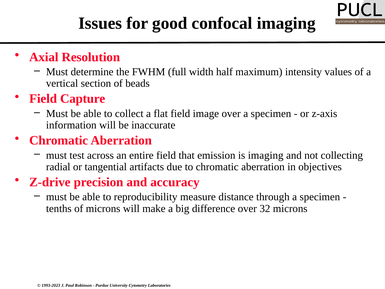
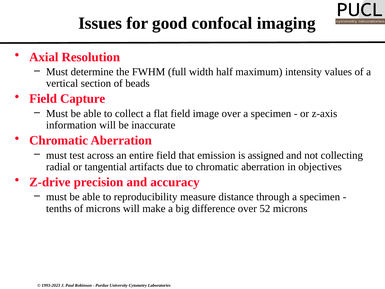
is imaging: imaging -> assigned
32: 32 -> 52
